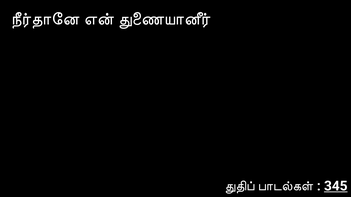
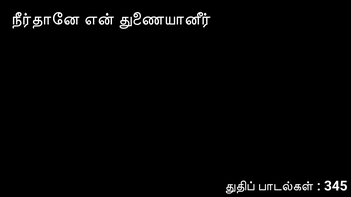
345 underline: present -> none
